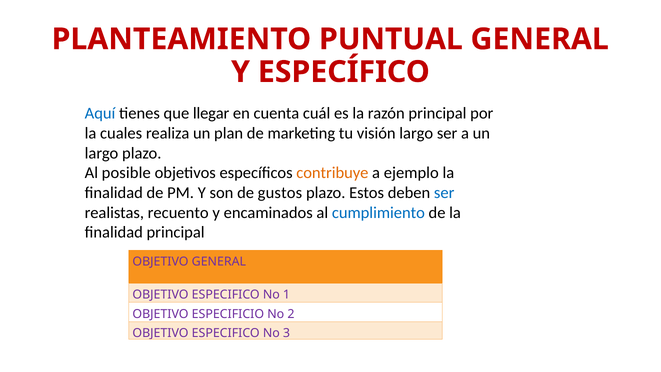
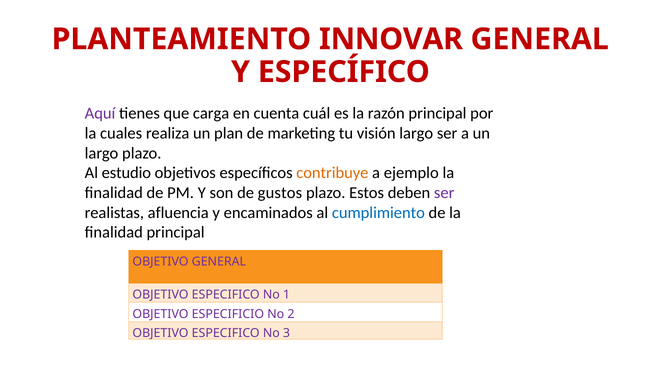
PUNTUAL: PUNTUAL -> INNOVAR
Aquí colour: blue -> purple
llegar: llegar -> carga
posible: posible -> estudio
ser at (444, 193) colour: blue -> purple
recuento: recuento -> afluencia
